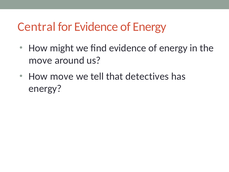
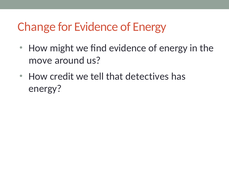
Central: Central -> Change
How move: move -> credit
